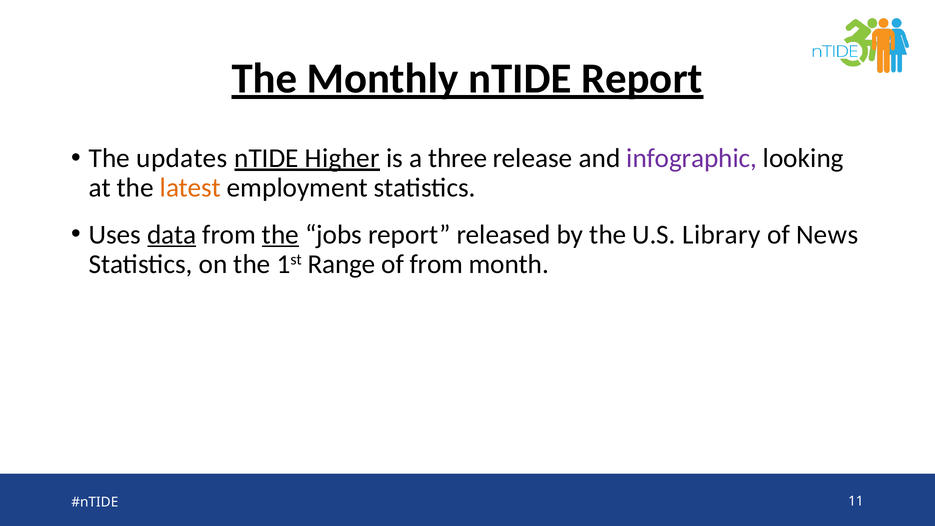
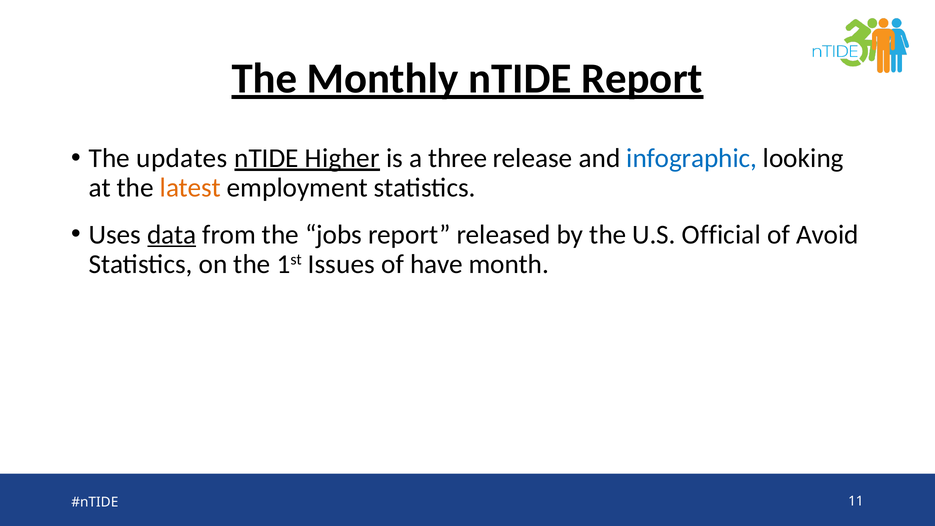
infographic colour: purple -> blue
the at (280, 235) underline: present -> none
Library: Library -> Official
News: News -> Avoid
Range: Range -> Issues
of from: from -> have
